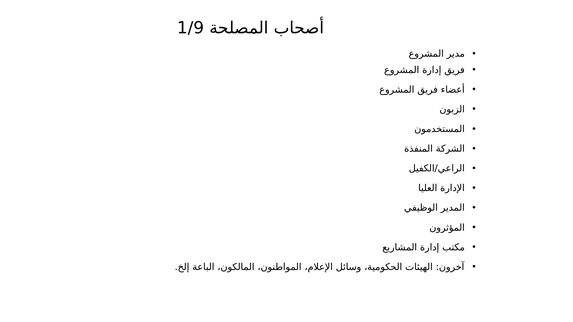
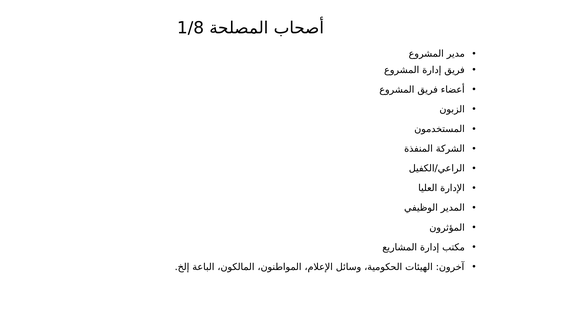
1/9: 1/9 -> 1/8
